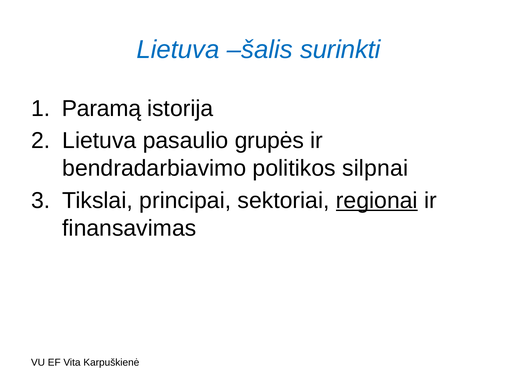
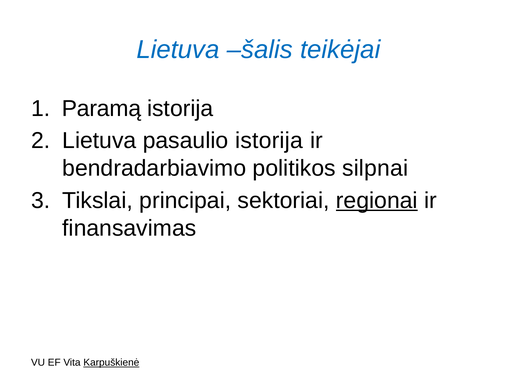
surinkti: surinkti -> teikėjai
pasaulio grupės: grupės -> istorija
Karpuškienė underline: none -> present
